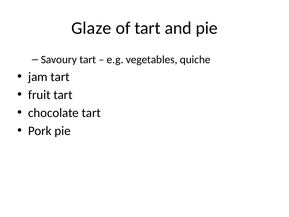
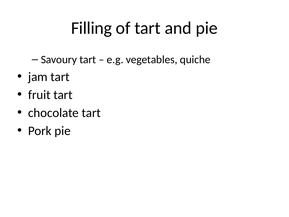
Glaze: Glaze -> Filling
